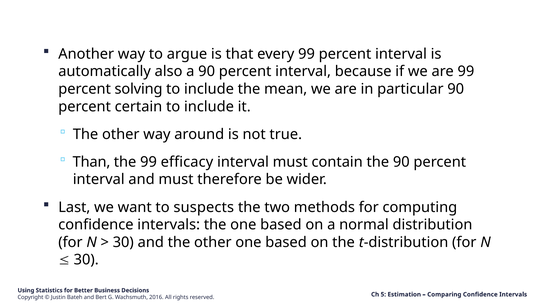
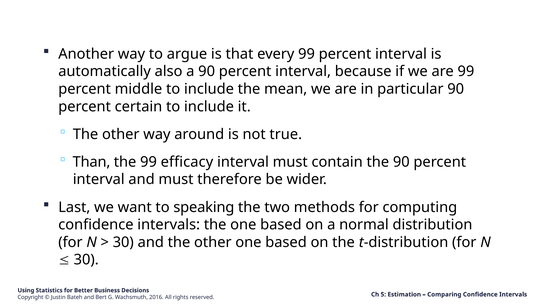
solving: solving -> middle
suspects: suspects -> speaking
